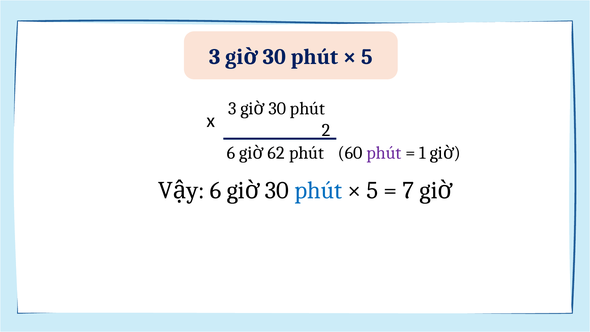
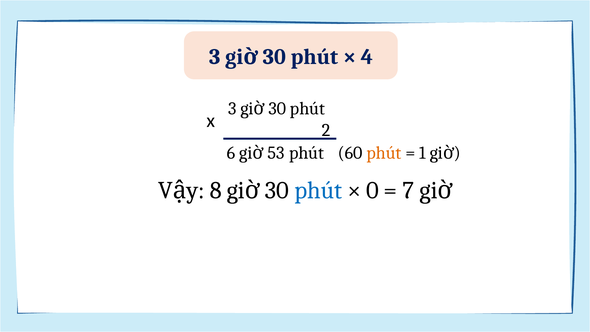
5 at (367, 57): 5 -> 4
62: 62 -> 53
phút at (384, 153) colour: purple -> orange
6 at (216, 190): 6 -> 8
5 at (372, 190): 5 -> 0
